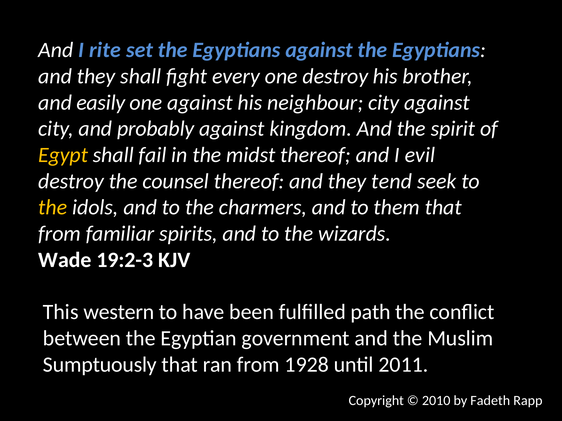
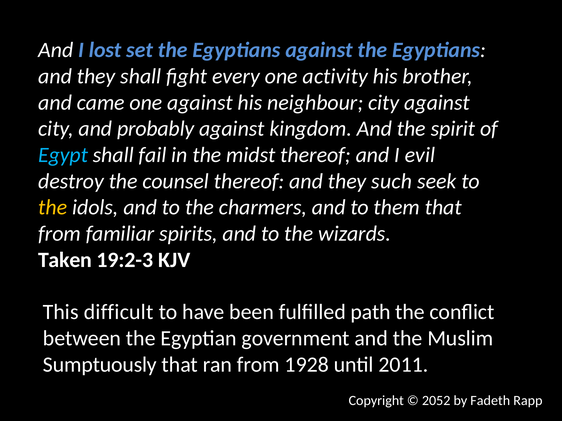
rite: rite -> lost
one destroy: destroy -> activity
easily: easily -> came
Egypt colour: yellow -> light blue
tend: tend -> such
Wade: Wade -> Taken
western: western -> difficult
2010: 2010 -> 2052
